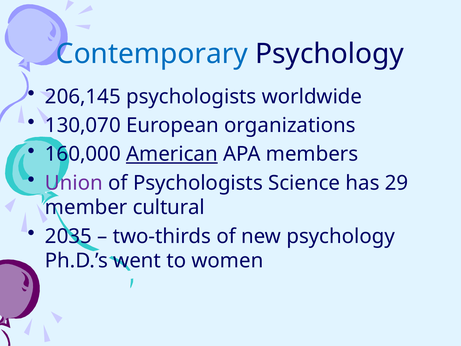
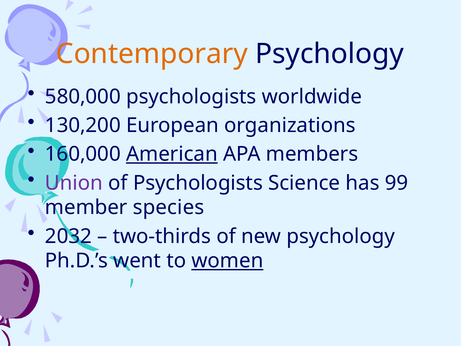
Contemporary colour: blue -> orange
206,145: 206,145 -> 580,000
130,070: 130,070 -> 130,200
29: 29 -> 99
cultural: cultural -> species
2035: 2035 -> 2032
women underline: none -> present
